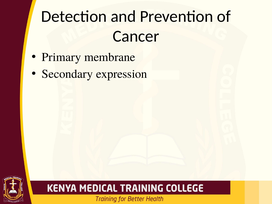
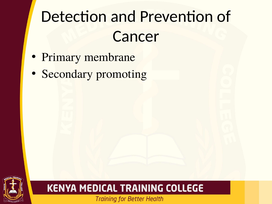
expression: expression -> promoting
